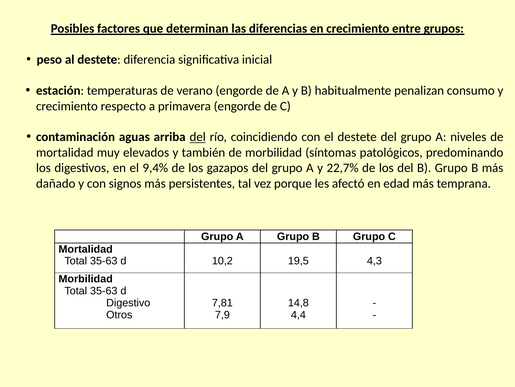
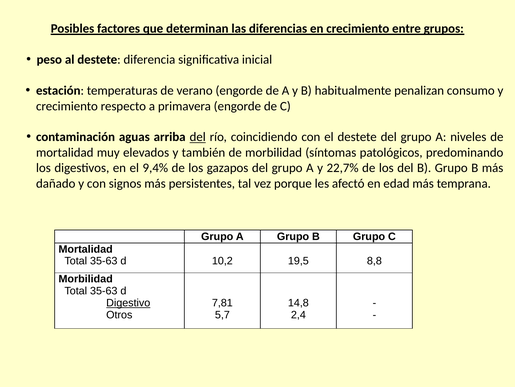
4,3: 4,3 -> 8,8
Digestivo underline: none -> present
7,9: 7,9 -> 5,7
4,4: 4,4 -> 2,4
